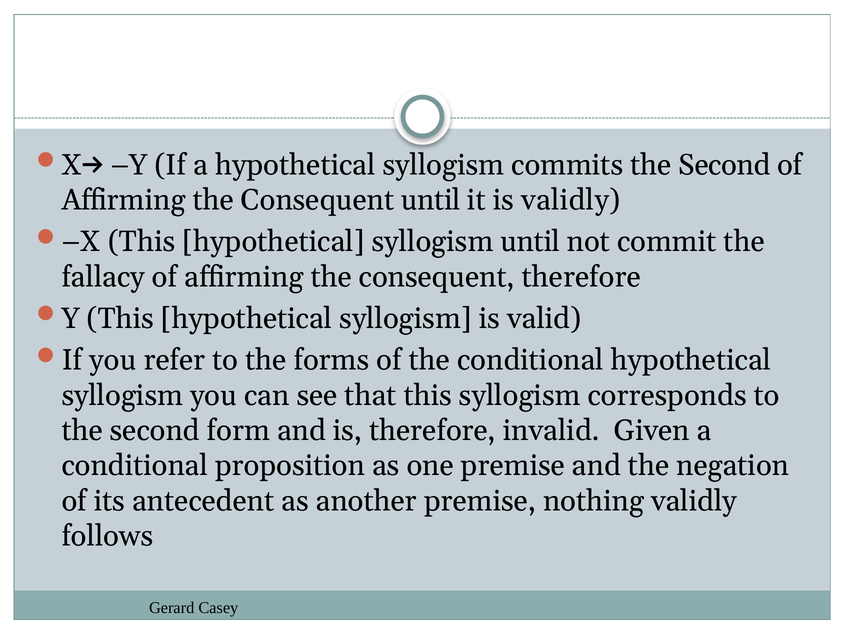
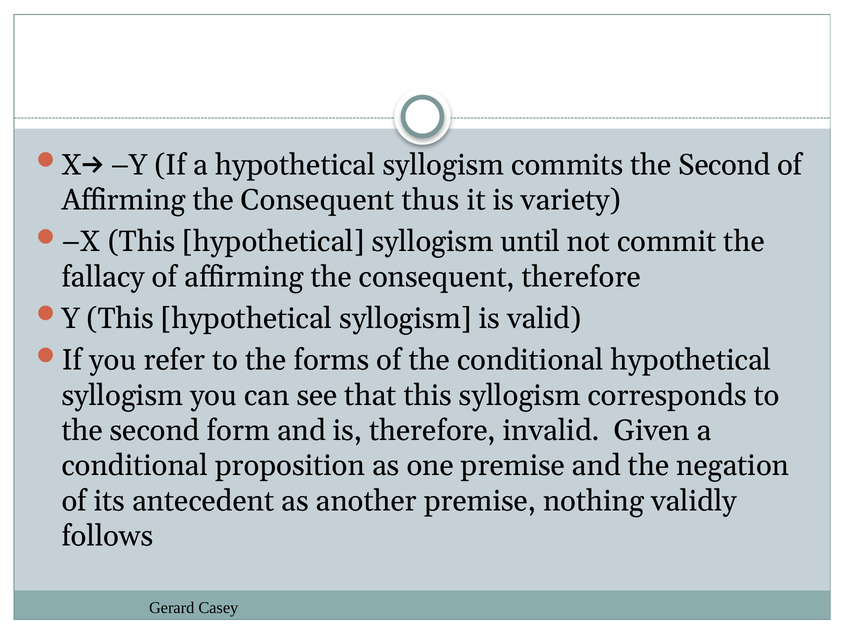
Consequent until: until -> thus
is validly: validly -> variety
